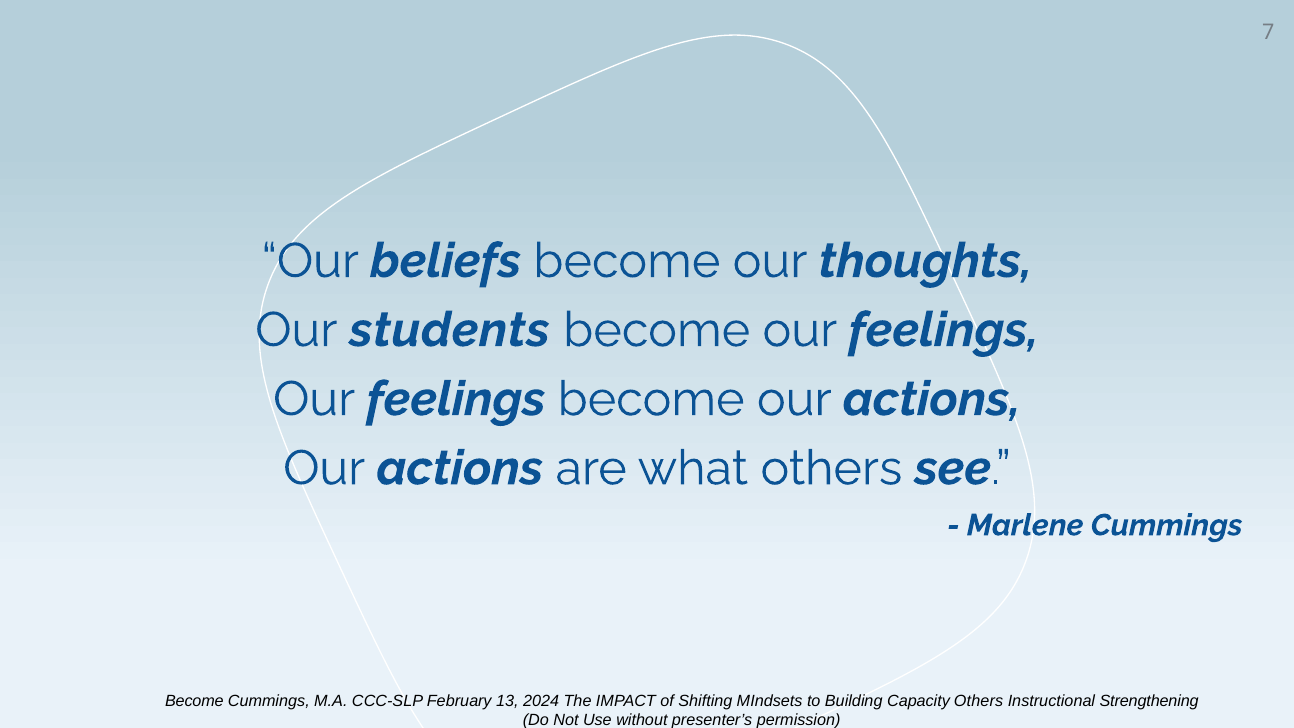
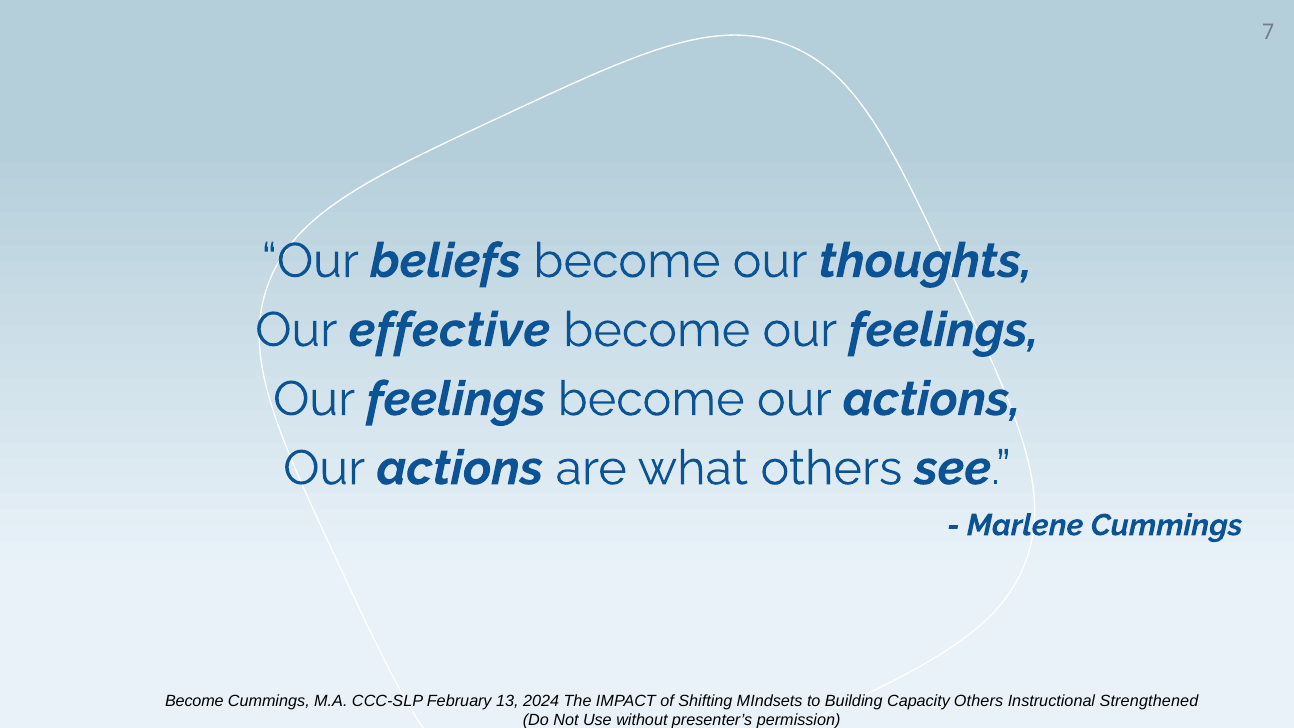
students: students -> effective
Strengthening: Strengthening -> Strengthened
